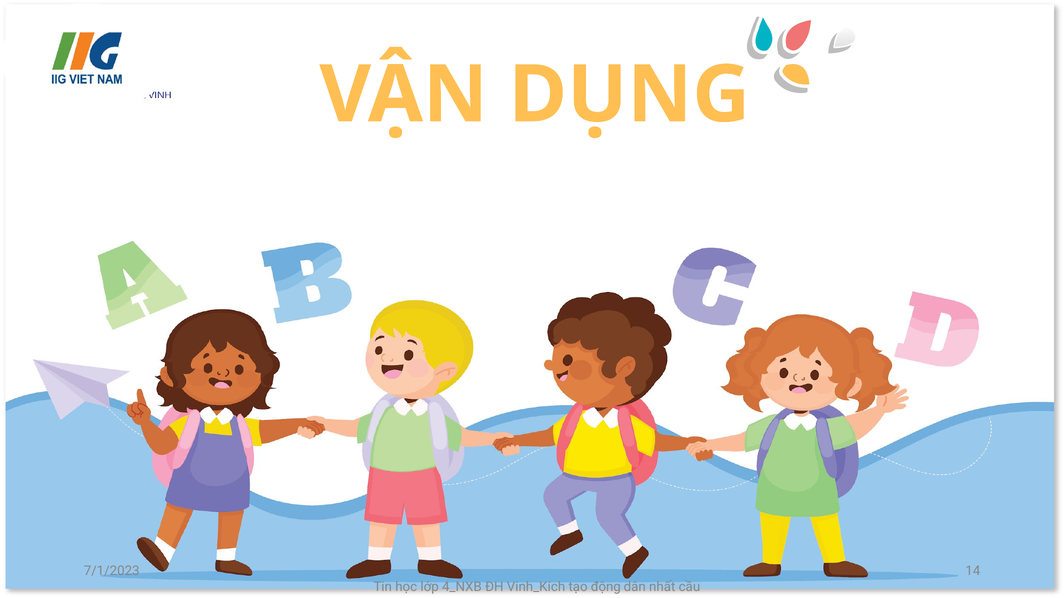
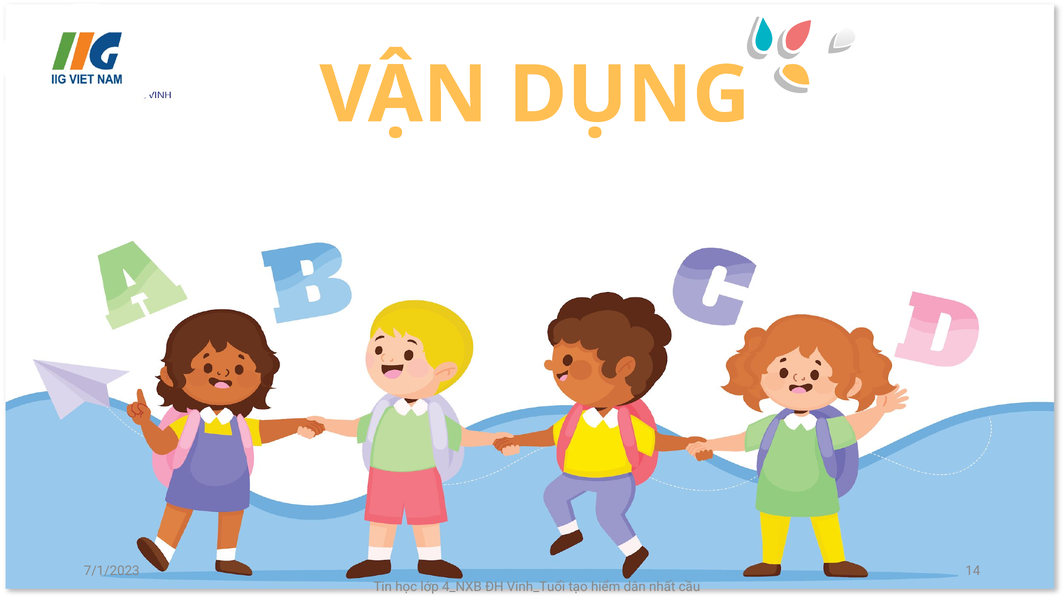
Vinh_Kích: Vinh_Kích -> Vinh_Tuổi
động: động -> hiểm
